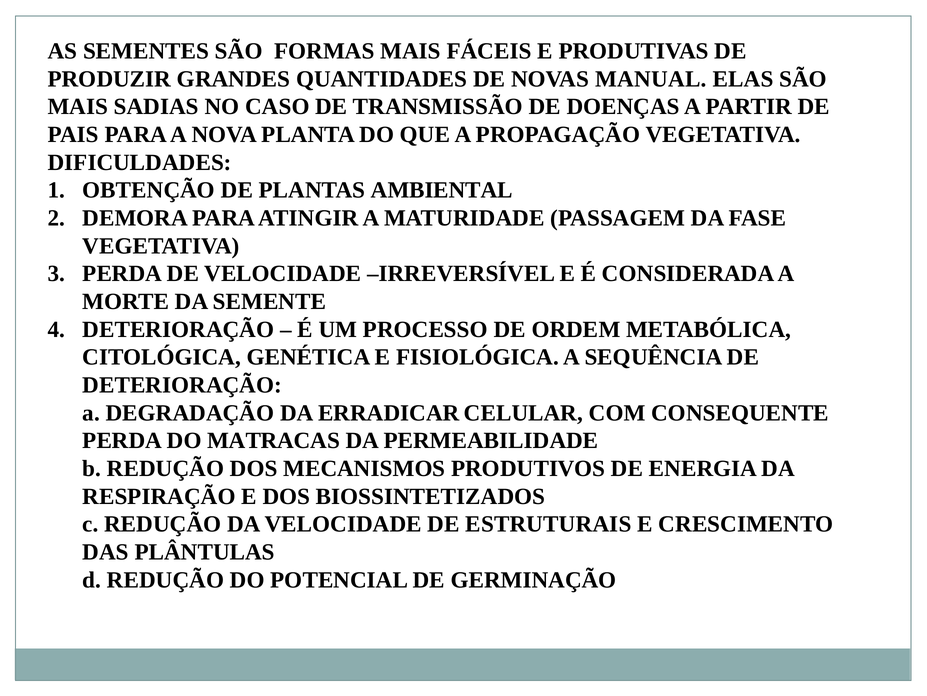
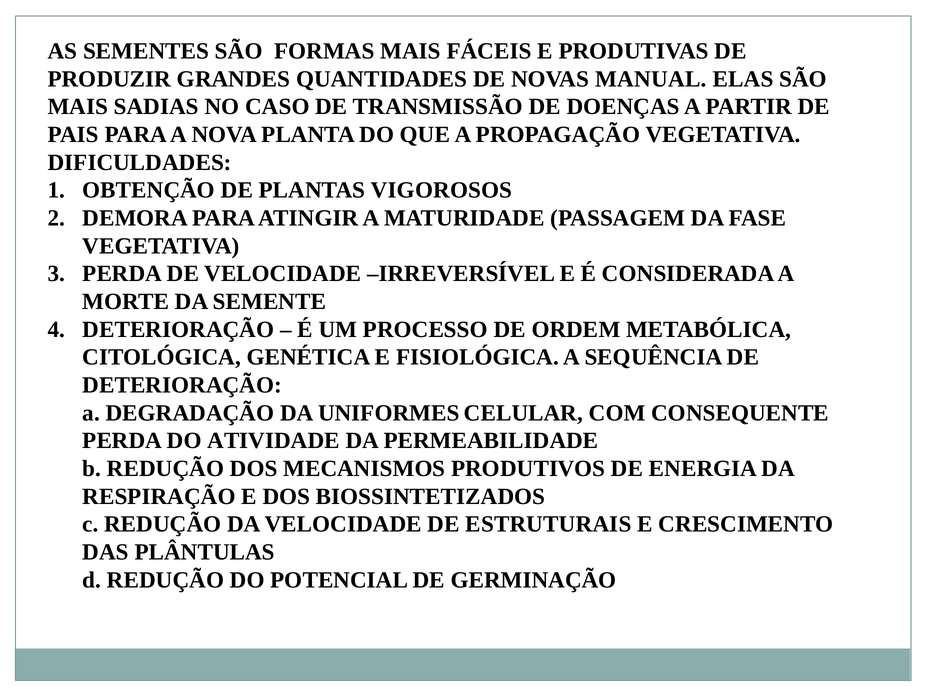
AMBIENTAL: AMBIENTAL -> VIGOROSOS
ERRADICAR: ERRADICAR -> UNIFORMES
MATRACAS: MATRACAS -> ATIVIDADE
